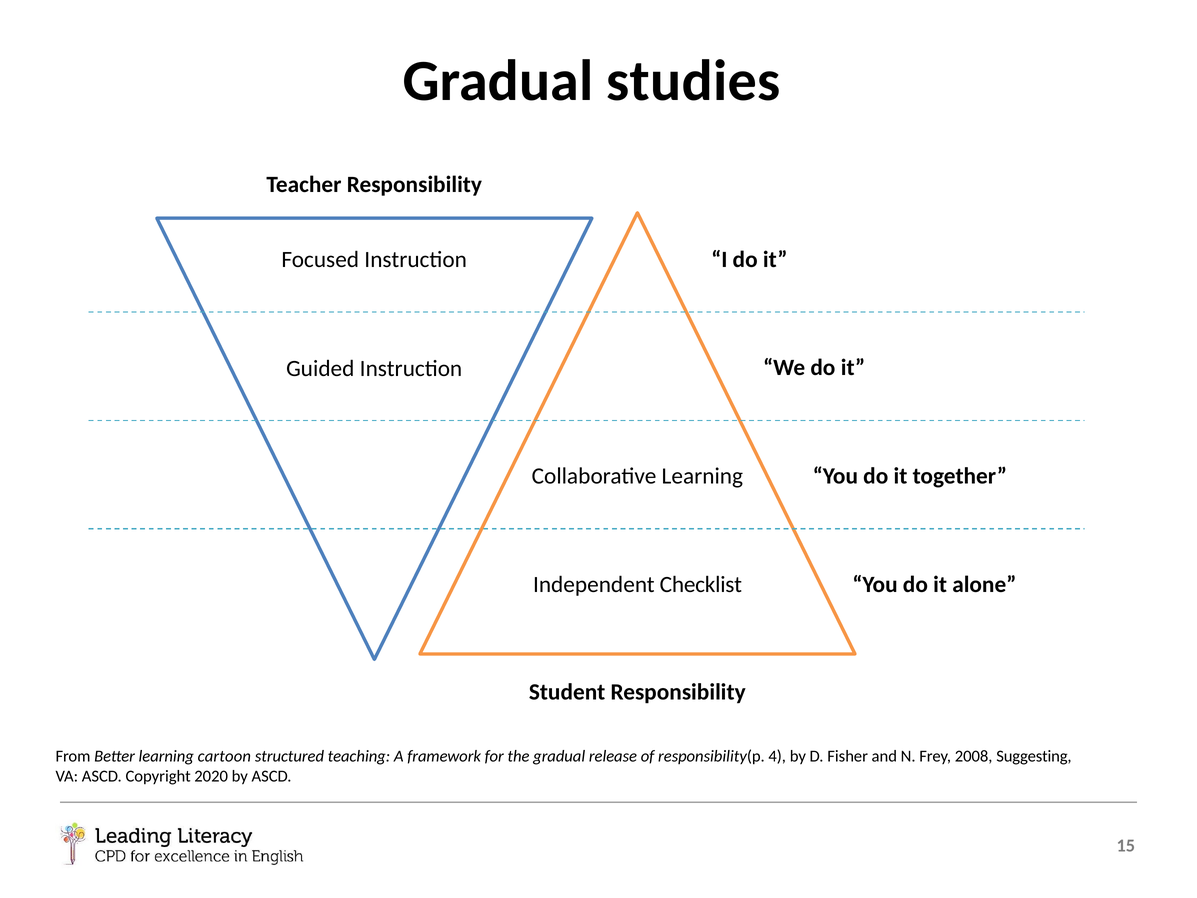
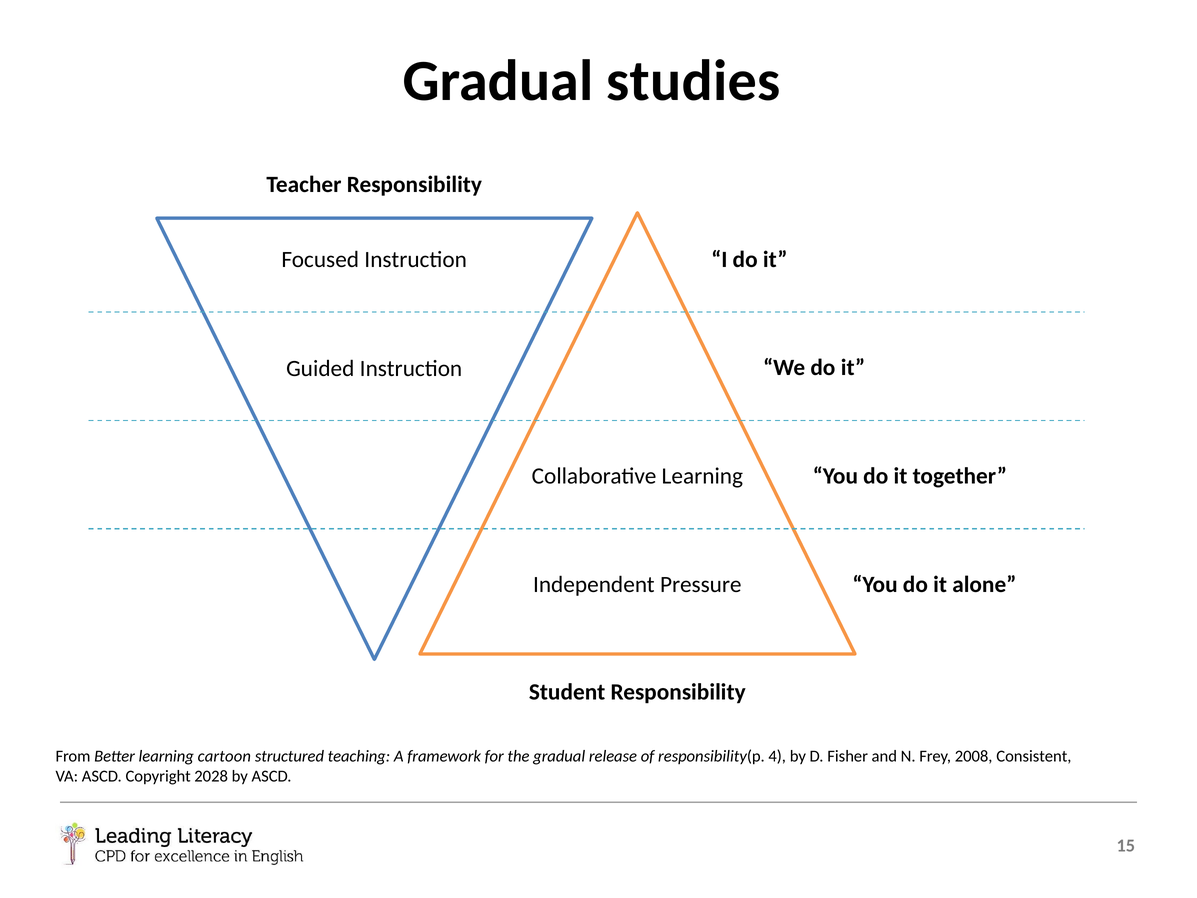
Checklist: Checklist -> Pressure
Suggesting: Suggesting -> Consistent
2020: 2020 -> 2028
